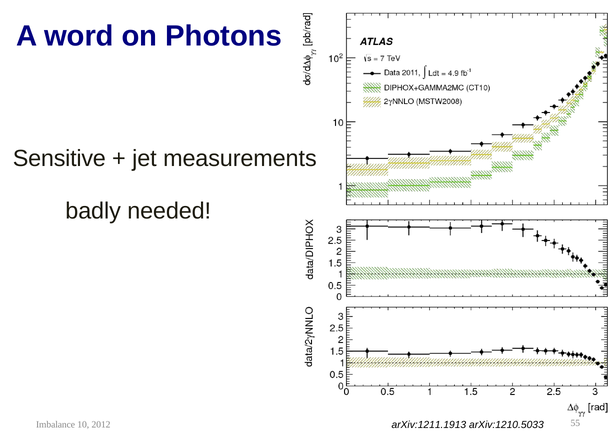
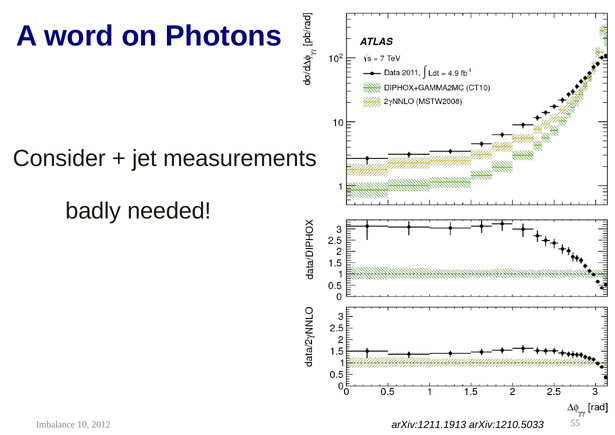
Sensitive: Sensitive -> Consider
